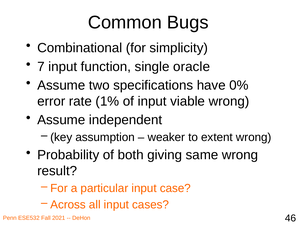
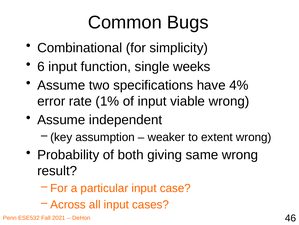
7: 7 -> 6
oracle: oracle -> weeks
0%: 0% -> 4%
